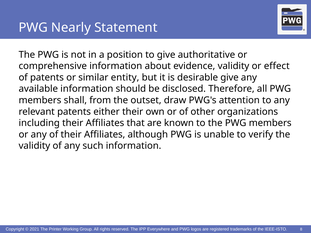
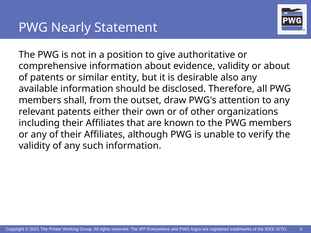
or effect: effect -> about
desirable give: give -> also
